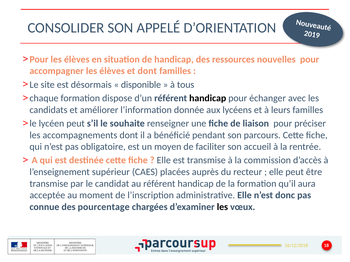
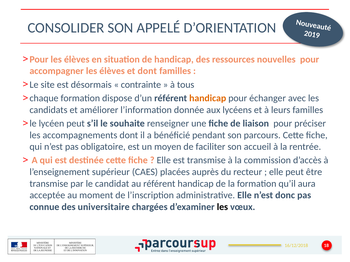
disponible: disponible -> contrainte
handicap at (208, 98) colour: black -> orange
pourcentage: pourcentage -> universitaire
